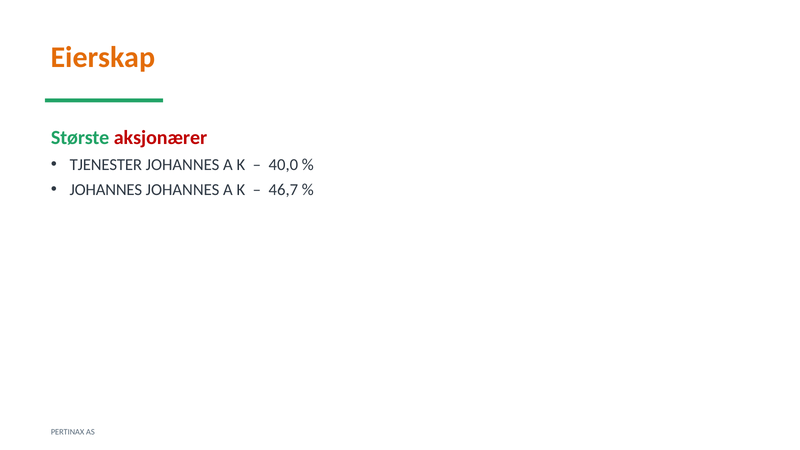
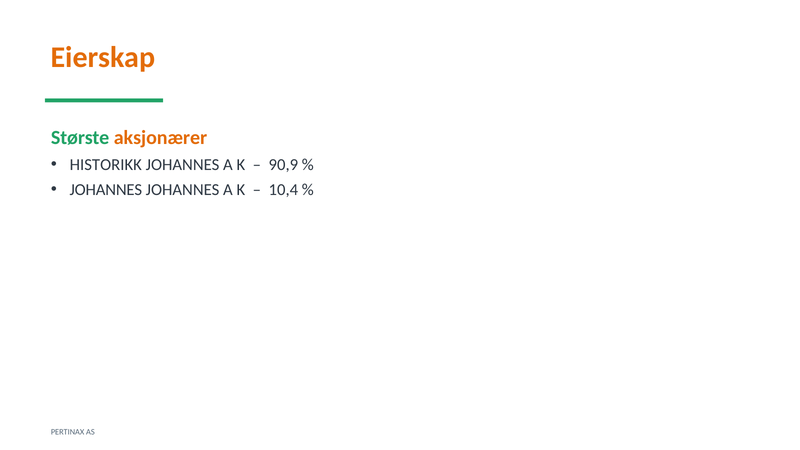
aksjonærer colour: red -> orange
TJENESTER: TJENESTER -> HISTORIKK
40,0: 40,0 -> 90,9
46,7: 46,7 -> 10,4
